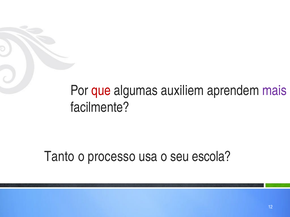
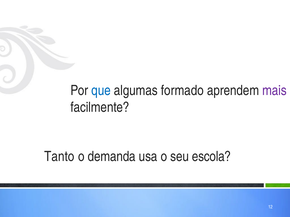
que colour: red -> blue
auxiliem: auxiliem -> formado
processo: processo -> demanda
